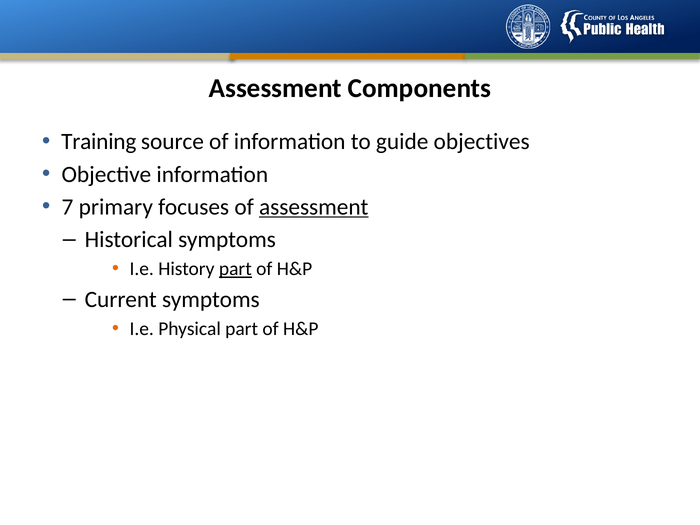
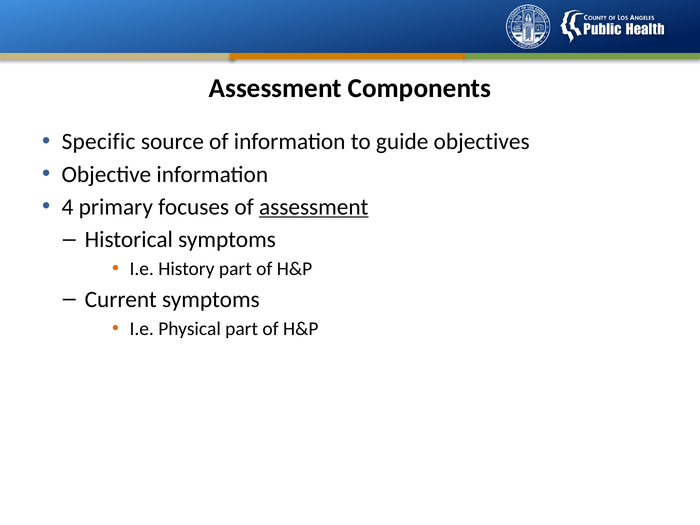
Training: Training -> Specific
7: 7 -> 4
part at (235, 269) underline: present -> none
